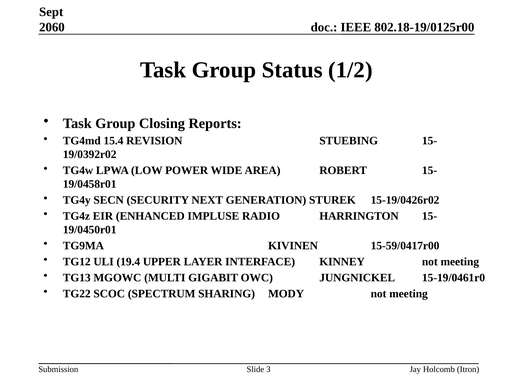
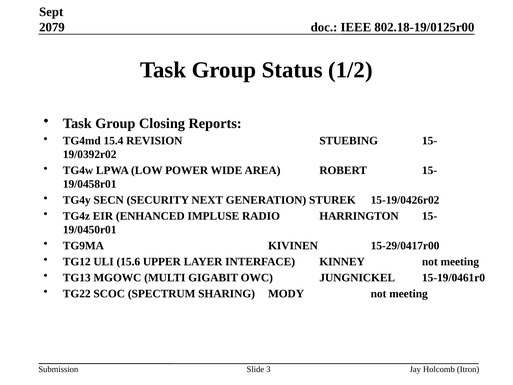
2060: 2060 -> 2079
15-59/0417r00: 15-59/0417r00 -> 15-29/0417r00
19.4: 19.4 -> 15.6
